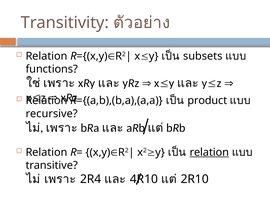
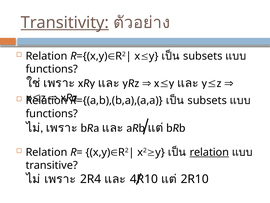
Transitivity underline: none -> present
product at (207, 100): product -> subsets
recursive at (52, 113): recursive -> functions
